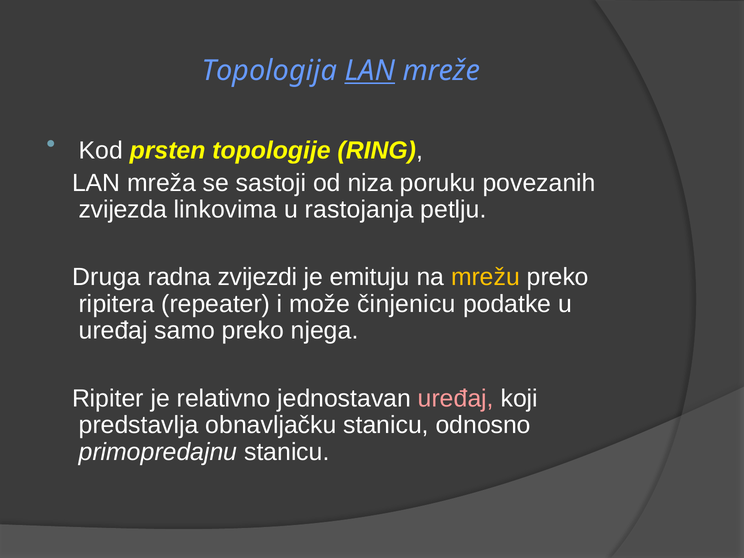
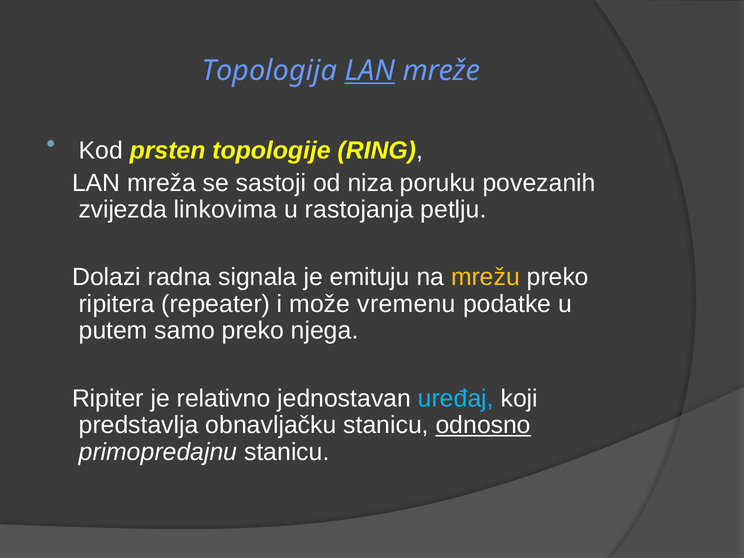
Druga: Druga -> Dolazi
zvijezdi: zvijezdi -> signala
činjenicu: činjenicu -> vremenu
uređaj at (113, 331): uređaj -> putem
uređaj at (456, 398) colour: pink -> light blue
odnosno underline: none -> present
